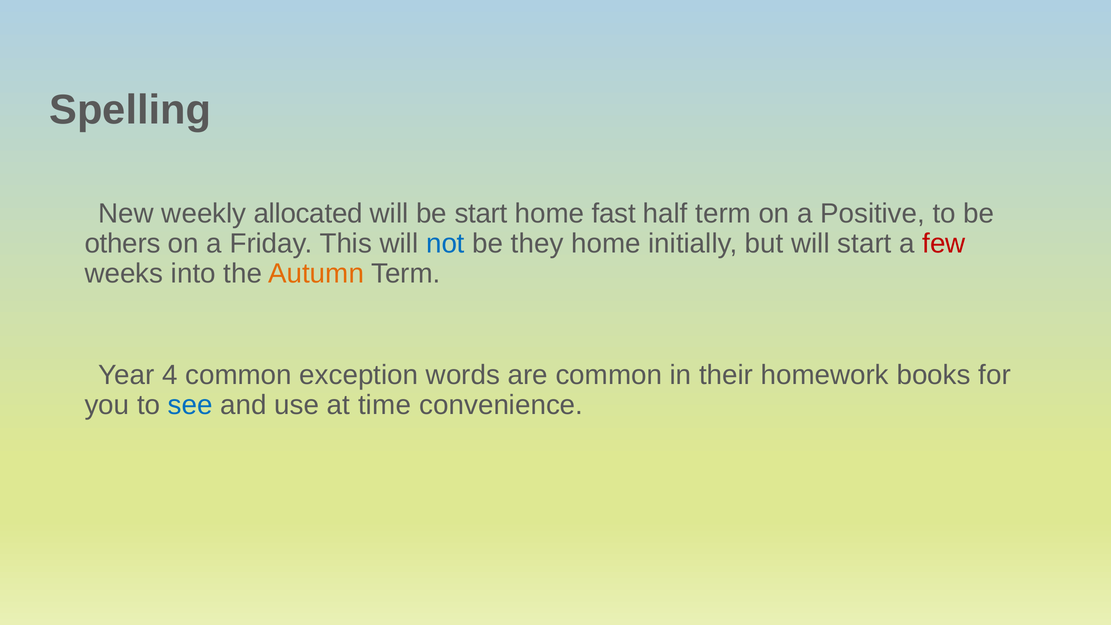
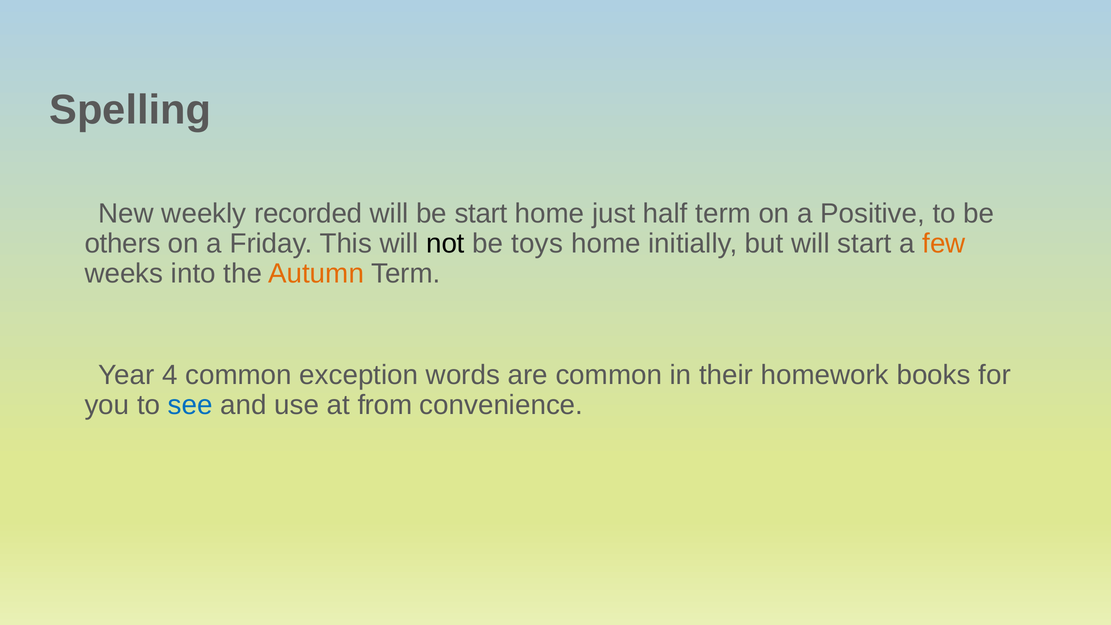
allocated: allocated -> recorded
fast: fast -> just
not colour: blue -> black
they: they -> toys
few colour: red -> orange
time: time -> from
